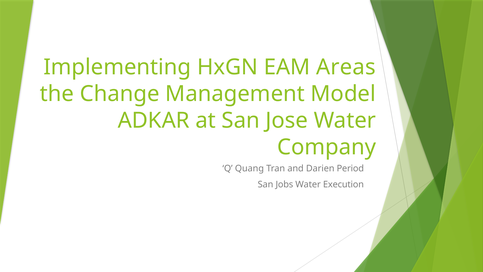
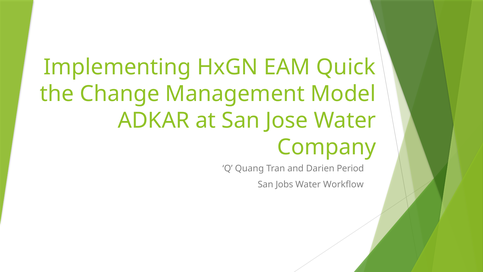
Areas: Areas -> Quick
Execution: Execution -> Workflow
